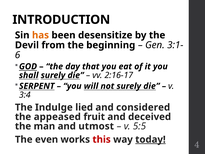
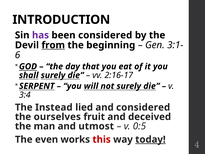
has colour: orange -> purple
been desensitize: desensitize -> considered
from underline: none -> present
Indulge: Indulge -> Instead
appeased: appeased -> ourselves
5:5: 5:5 -> 0:5
